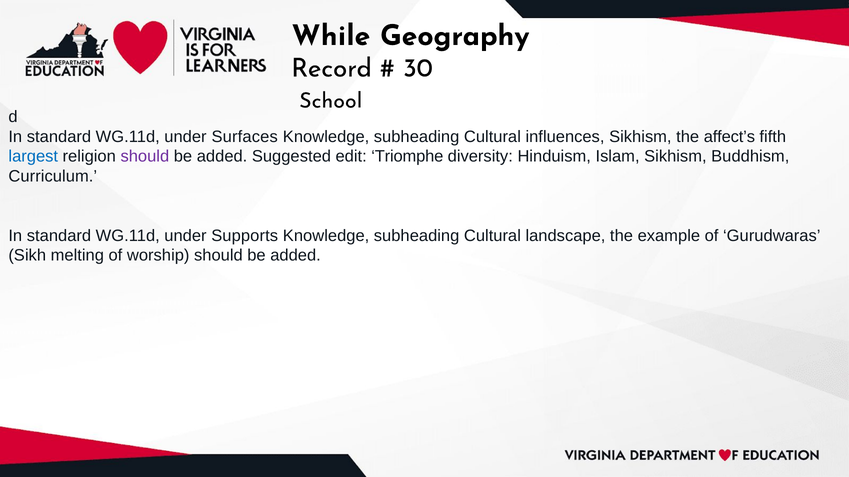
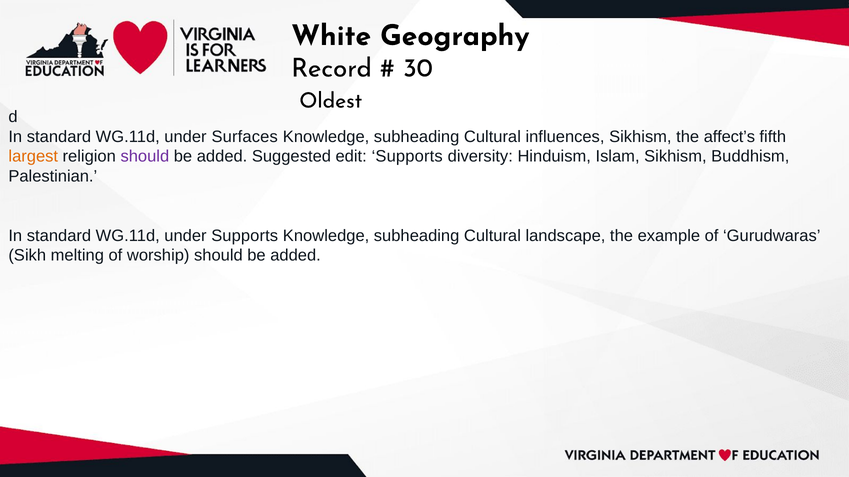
While: While -> White
School: School -> Oldest
largest colour: blue -> orange
edit Triomphe: Triomphe -> Supports
Curriculum: Curriculum -> Palestinian
